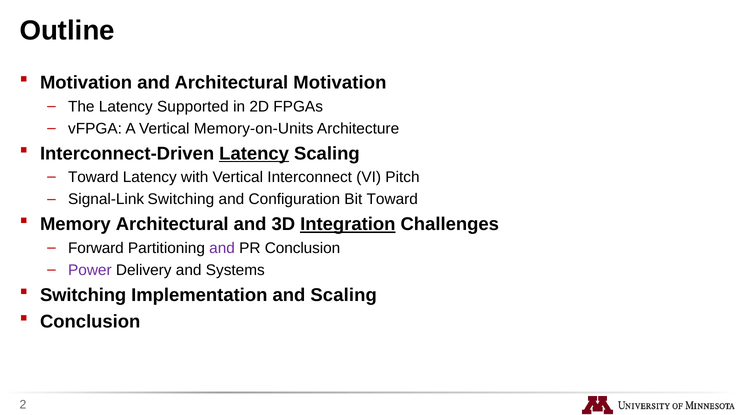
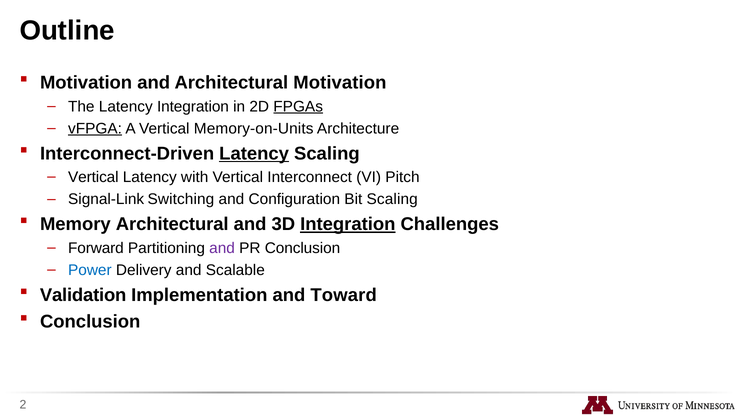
Latency Supported: Supported -> Integration
FPGAs underline: none -> present
vFPGA underline: none -> present
Toward at (93, 177): Toward -> Vertical
Bit Toward: Toward -> Scaling
Power colour: purple -> blue
Systems: Systems -> Scalable
Switching at (83, 295): Switching -> Validation
and Scaling: Scaling -> Toward
